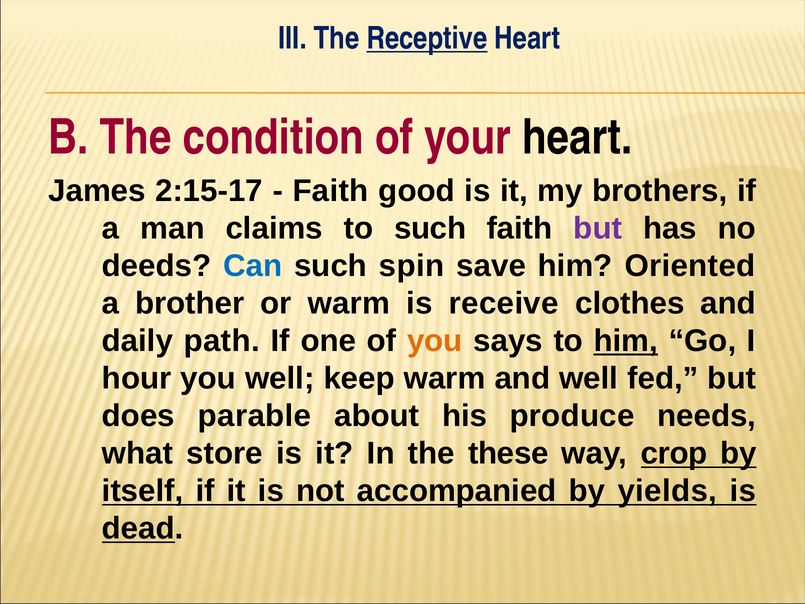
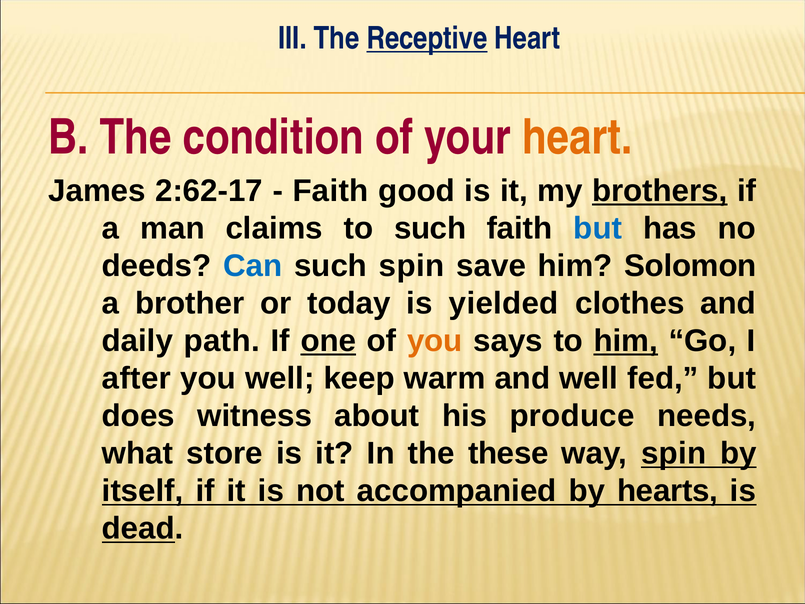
heart at (577, 138) colour: black -> orange
2:15-17: 2:15-17 -> 2:62-17
brothers underline: none -> present
but at (598, 228) colour: purple -> blue
Oriented: Oriented -> Solomon
or warm: warm -> today
receive: receive -> yielded
one underline: none -> present
hour: hour -> after
parable: parable -> witness
way crop: crop -> spin
yields: yields -> hearts
